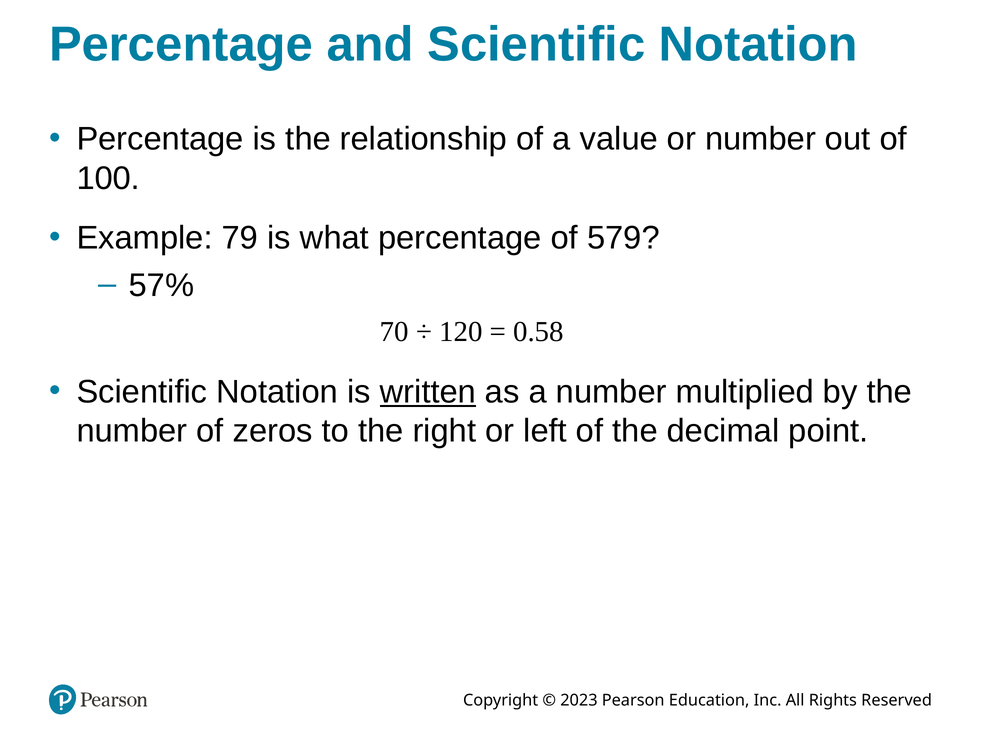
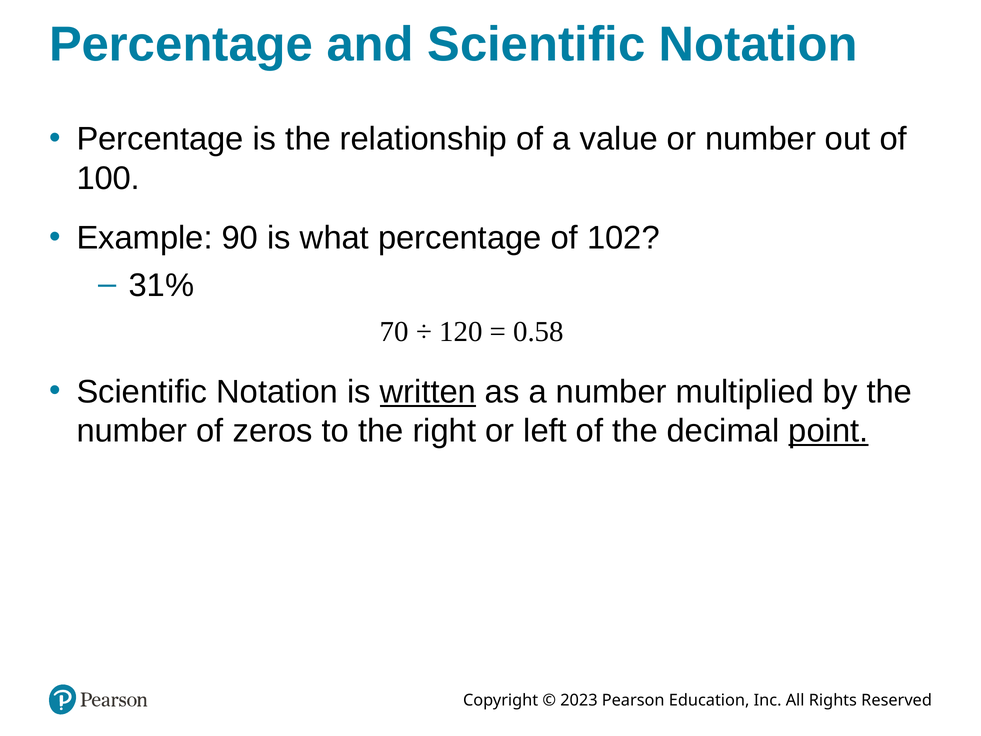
79: 79 -> 90
579: 579 -> 102
57%: 57% -> 31%
point underline: none -> present
